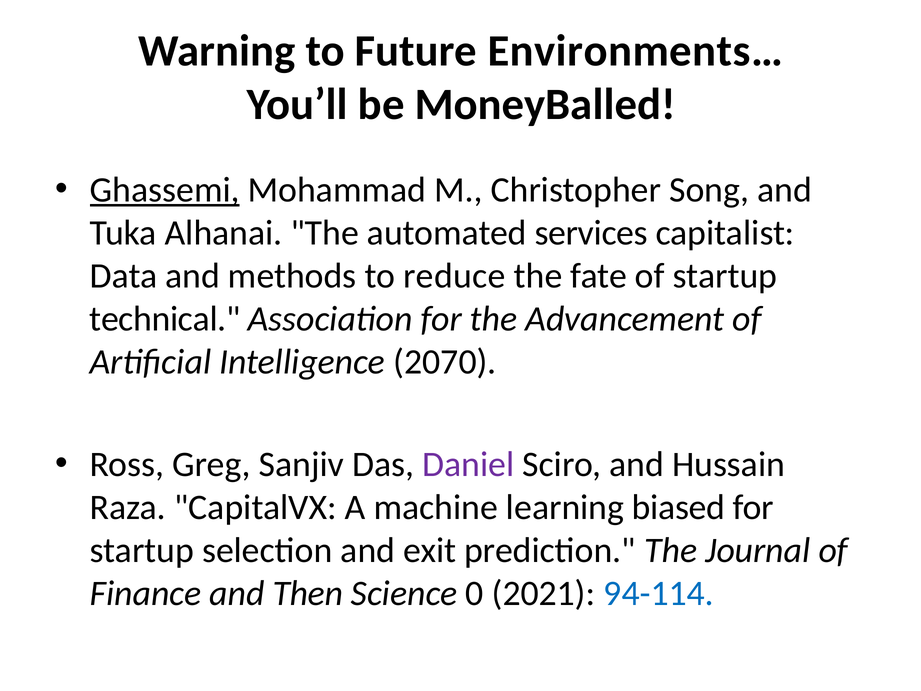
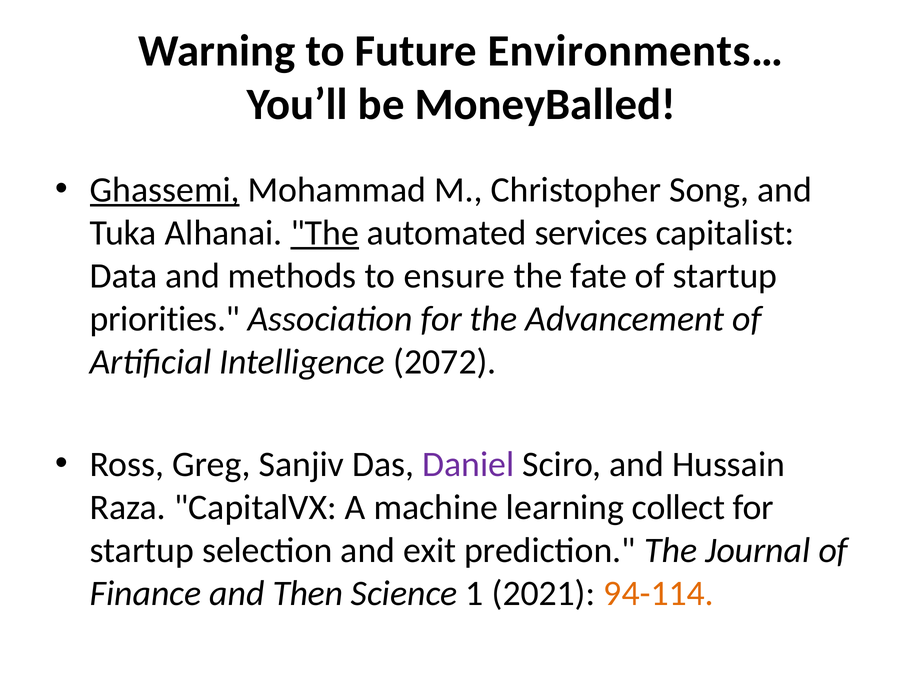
The at (325, 233) underline: none -> present
reduce: reduce -> ensure
technical: technical -> priorities
2070: 2070 -> 2072
biased: biased -> collect
0: 0 -> 1
94-114 colour: blue -> orange
